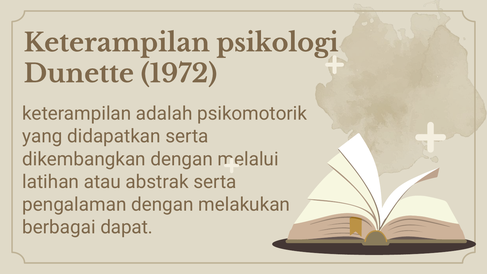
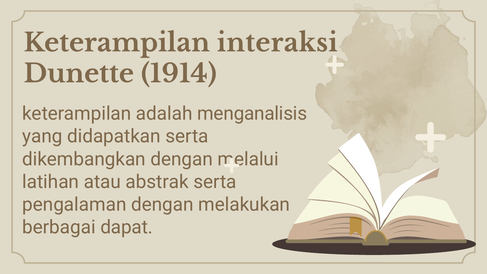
psikologi: psikologi -> interaksi
1972: 1972 -> 1914
psikomotorik: psikomotorik -> menganalisis
